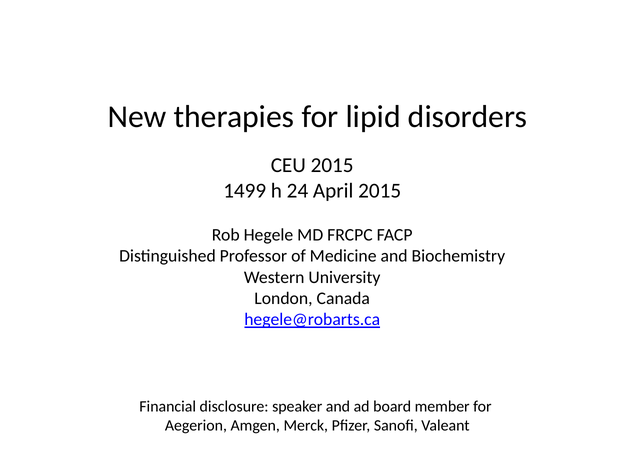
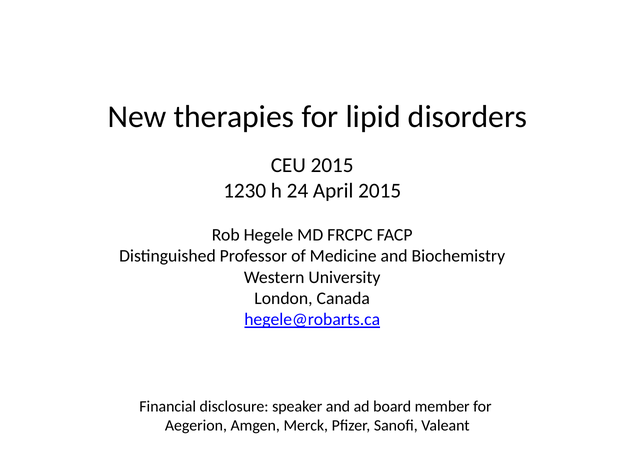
1499: 1499 -> 1230
